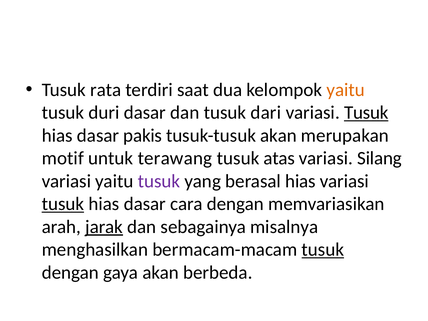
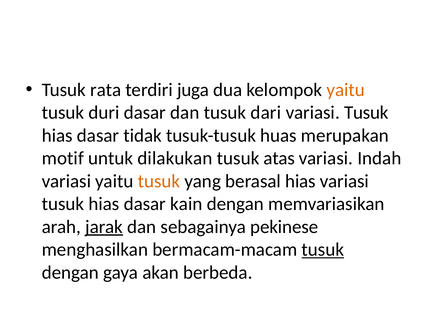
saat: saat -> juga
Tusuk at (366, 113) underline: present -> none
pakis: pakis -> tidak
tusuk-tusuk akan: akan -> huas
terawang: terawang -> dilakukan
Silang: Silang -> Indah
tusuk at (159, 181) colour: purple -> orange
tusuk at (63, 204) underline: present -> none
cara: cara -> kain
misalnya: misalnya -> pekinese
